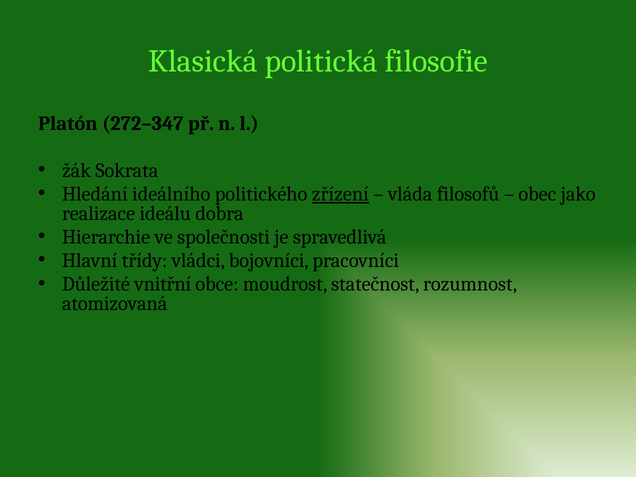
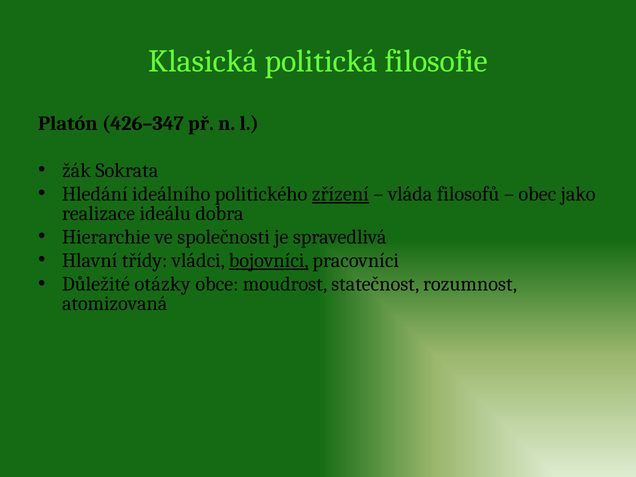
272–347: 272–347 -> 426–347
bojovníci underline: none -> present
vnitřní: vnitřní -> otázky
